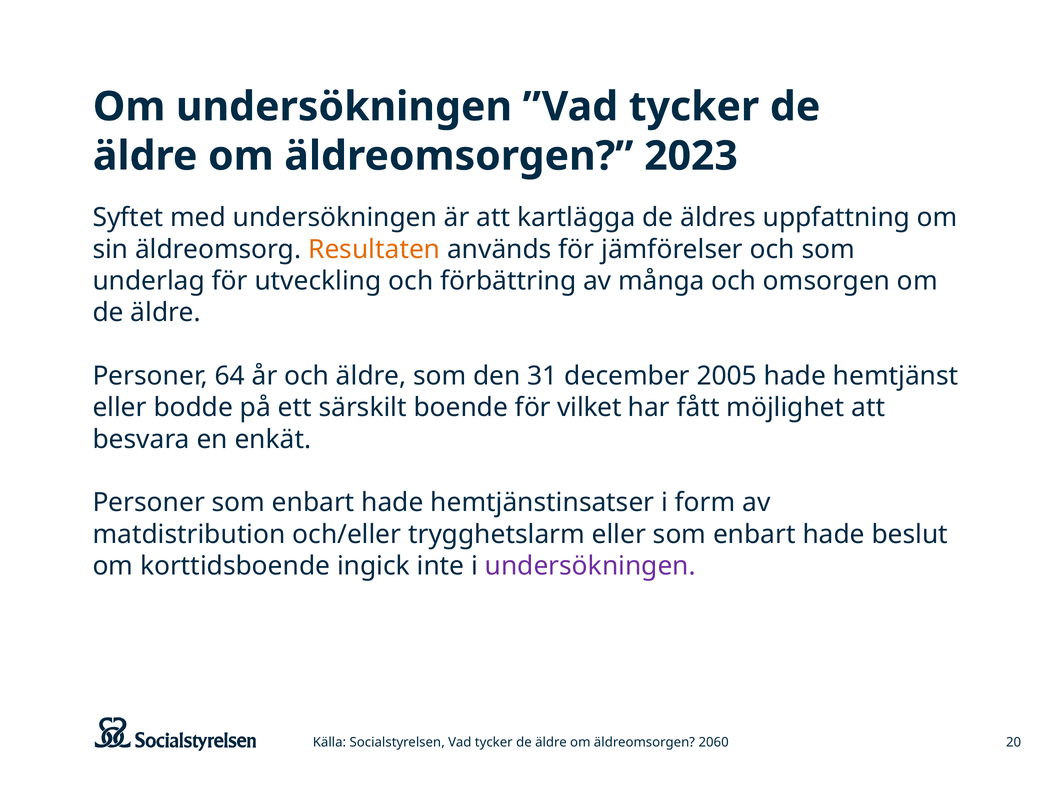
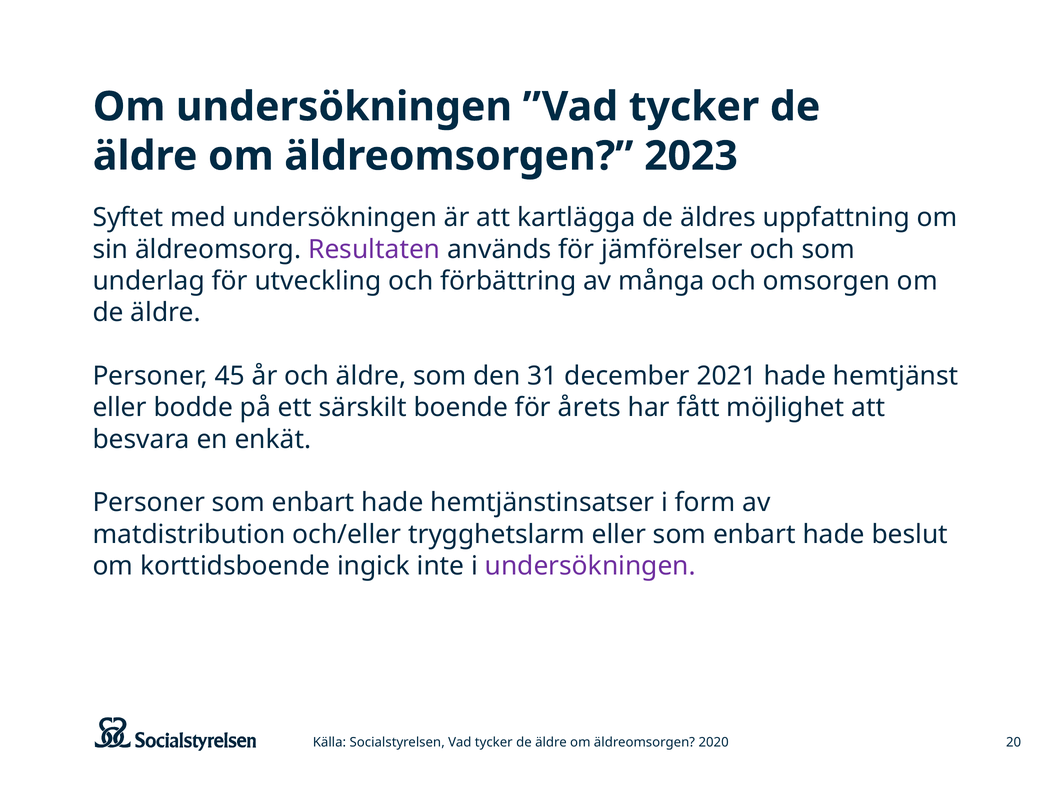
Resultaten colour: orange -> purple
64: 64 -> 45
2005: 2005 -> 2021
vilket: vilket -> årets
2060: 2060 -> 2020
